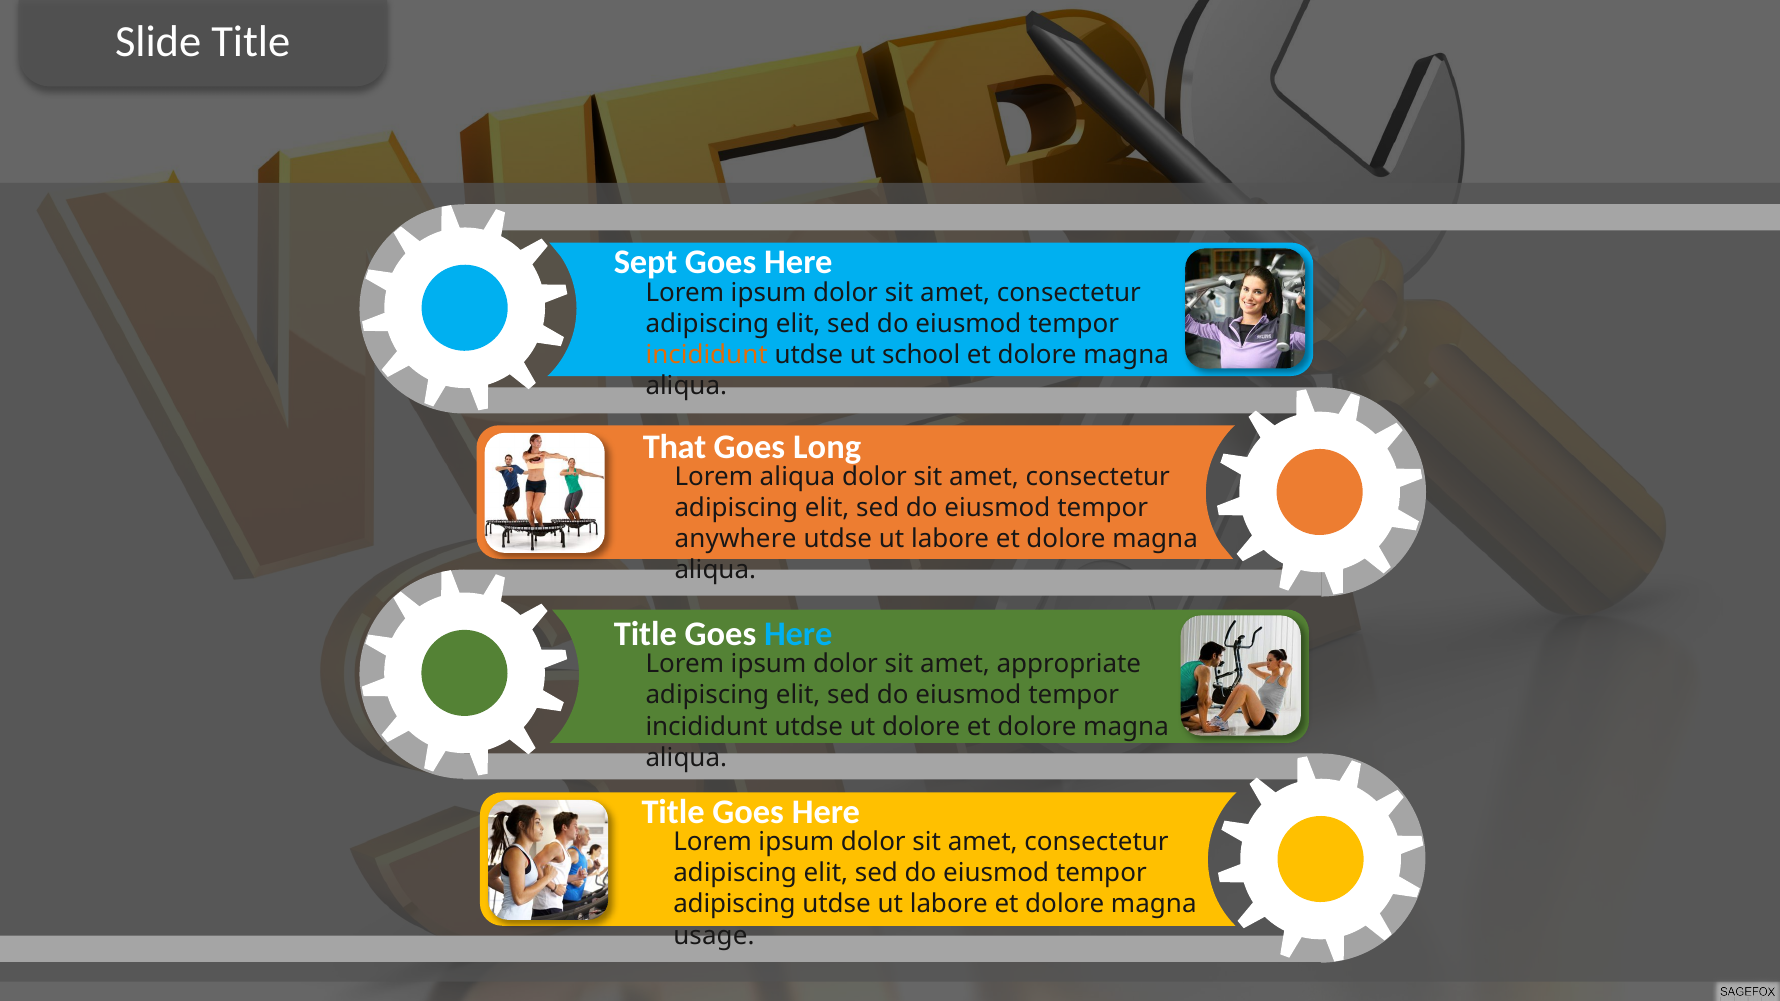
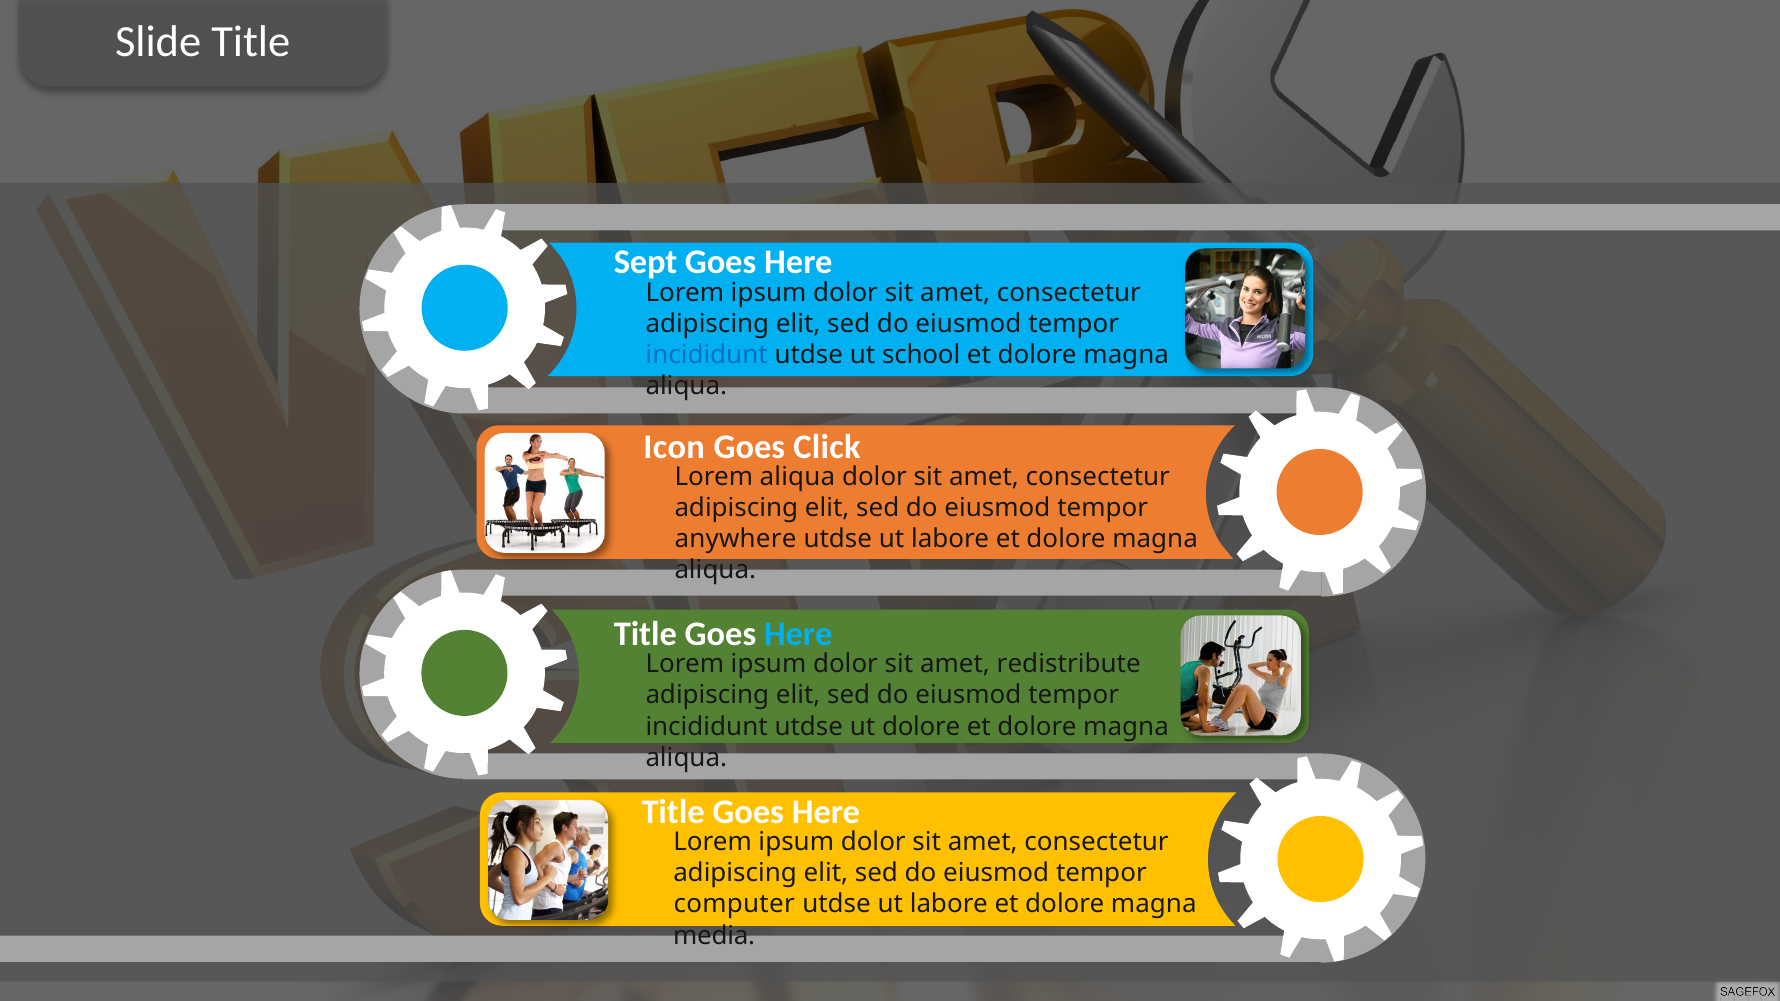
incididunt at (707, 355) colour: orange -> blue
That: That -> Icon
Long: Long -> Click
appropriate: appropriate -> redistribute
adipiscing at (734, 905): adipiscing -> computer
usage: usage -> media
